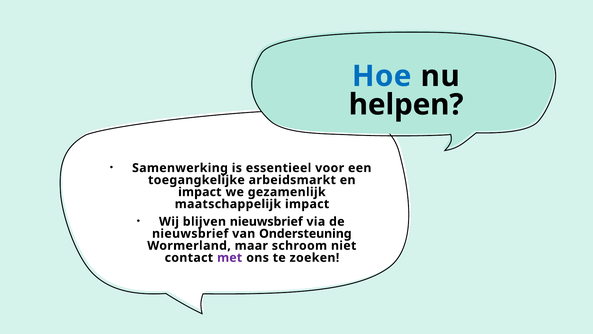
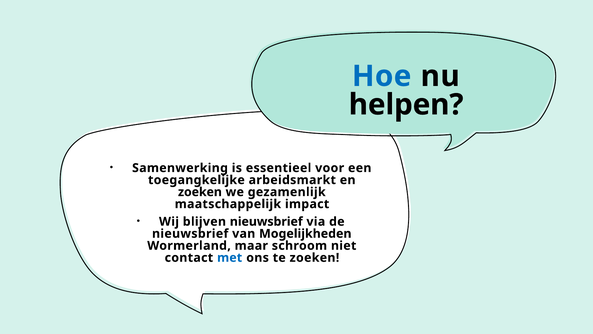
impact at (200, 192): impact -> zoeken
Ondersteuning: Ondersteuning -> Mogelijkheden
met colour: purple -> blue
